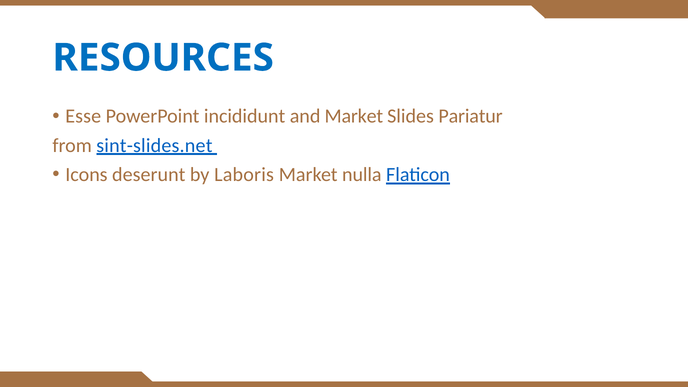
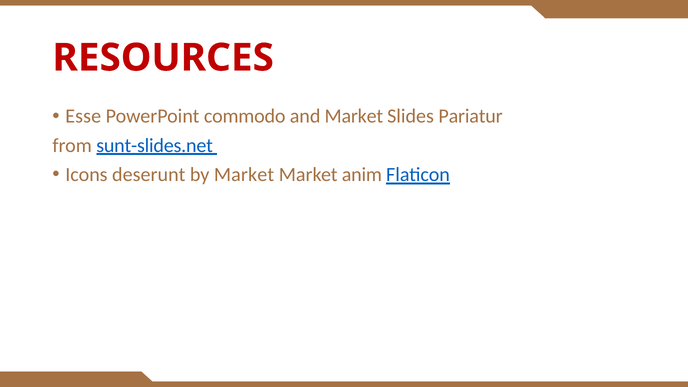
RESOURCES colour: blue -> red
incididunt: incididunt -> commodo
sint-slides.net: sint-slides.net -> sunt-slides.net
by Laboris: Laboris -> Market
nulla: nulla -> anim
